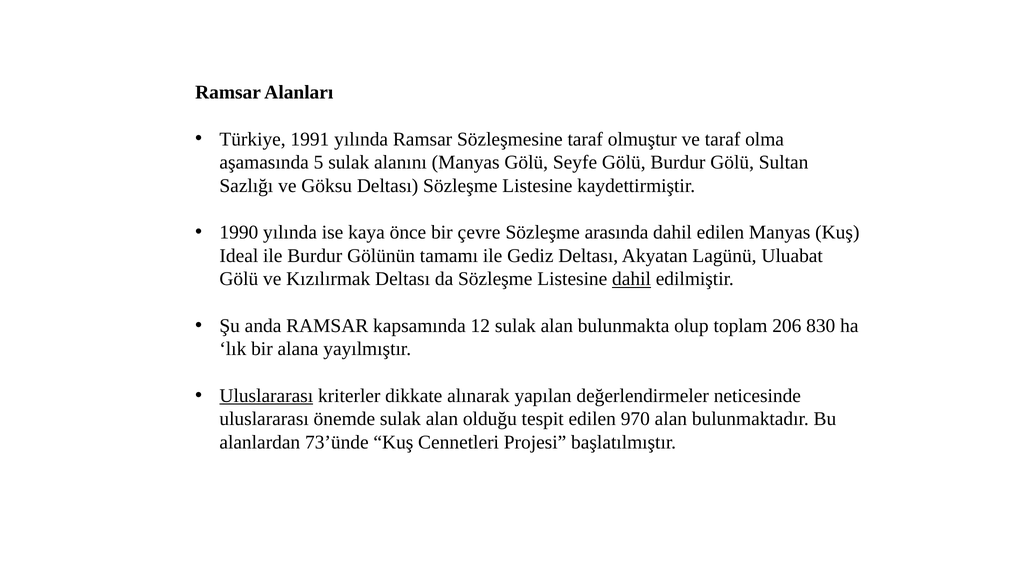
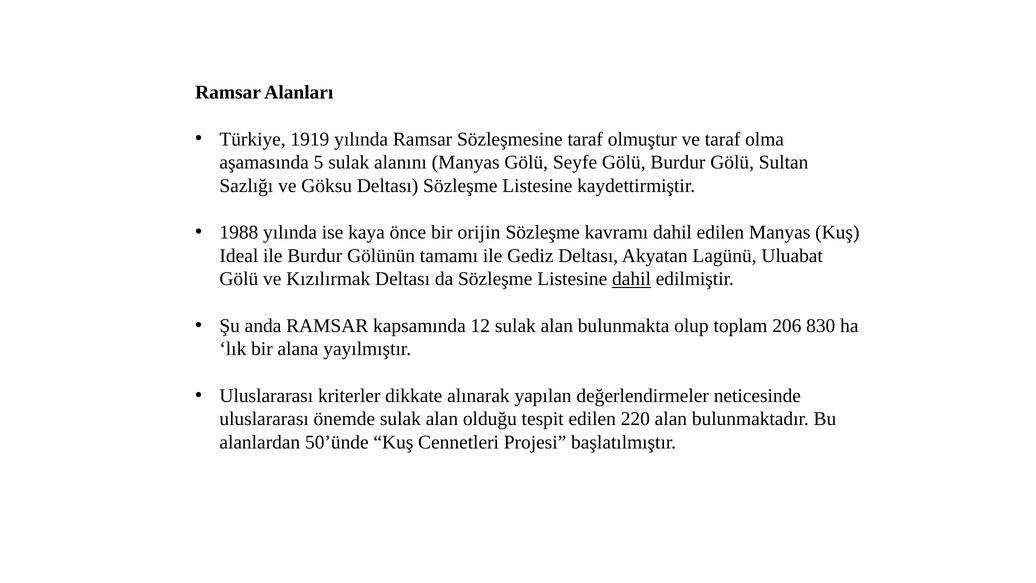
1991: 1991 -> 1919
1990: 1990 -> 1988
çevre: çevre -> orijin
arasında: arasında -> kavramı
Uluslararası at (266, 395) underline: present -> none
970: 970 -> 220
73’ünde: 73’ünde -> 50’ünde
